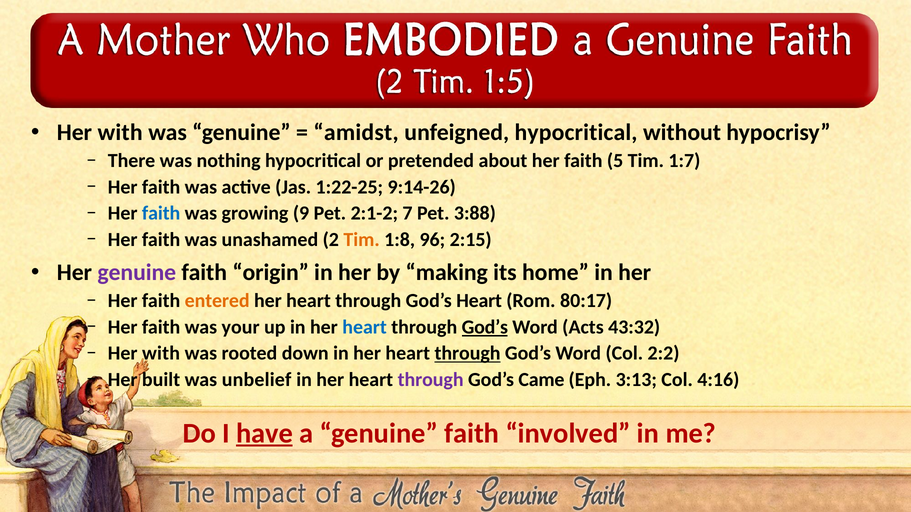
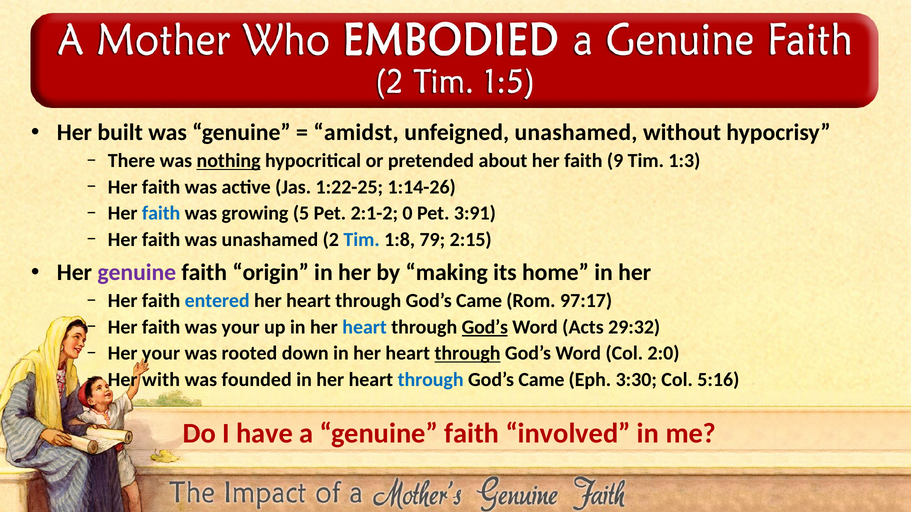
with at (120, 133): with -> built
unfeigned hypocritical: hypocritical -> unashamed
nothing underline: none -> present
5: 5 -> 9
1:7: 1:7 -> 1:3
9:14-26: 9:14-26 -> 1:14-26
9: 9 -> 5
7: 7 -> 0
3:88: 3:88 -> 3:91
Tim at (362, 240) colour: orange -> blue
96: 96 -> 79
entered colour: orange -> blue
Heart at (479, 301): Heart -> Came
80:17: 80:17 -> 97:17
43:32: 43:32 -> 29:32
with at (161, 354): with -> your
2:2: 2:2 -> 2:0
built: built -> with
unbelief: unbelief -> founded
through at (431, 380) colour: purple -> blue
3:13: 3:13 -> 3:30
4:16: 4:16 -> 5:16
have underline: present -> none
